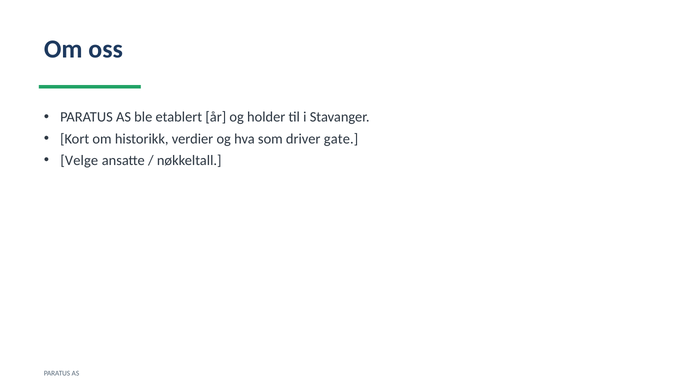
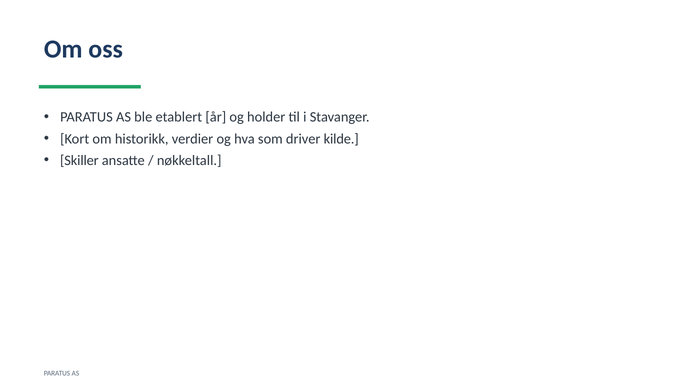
gate: gate -> kilde
Velge: Velge -> Skiller
